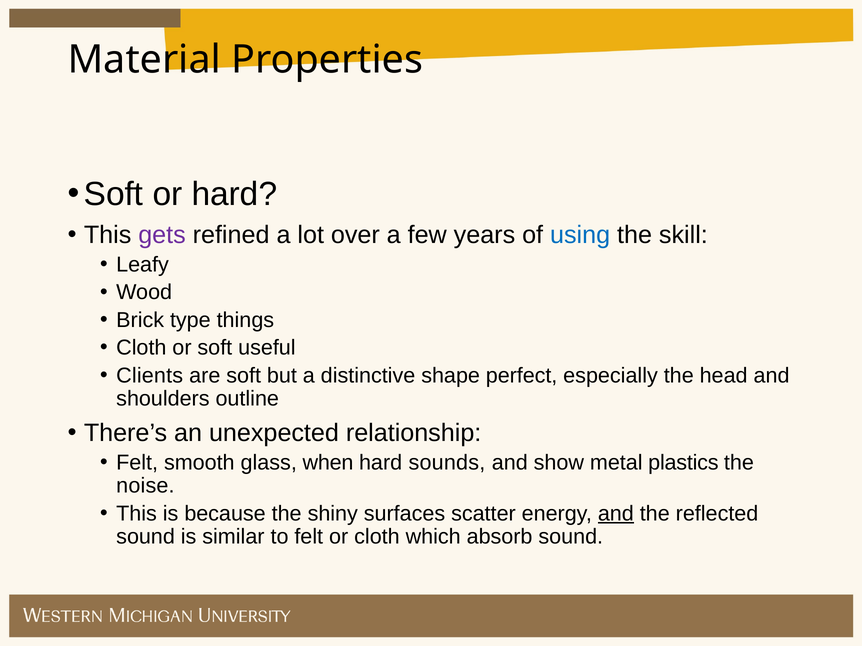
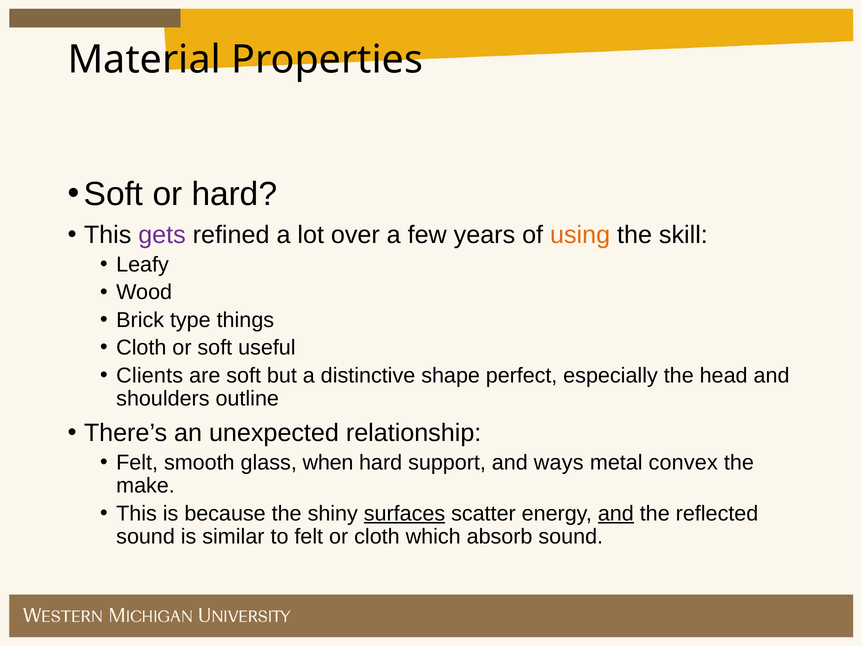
using colour: blue -> orange
sounds: sounds -> support
show: show -> ways
plastics: plastics -> convex
noise: noise -> make
surfaces underline: none -> present
